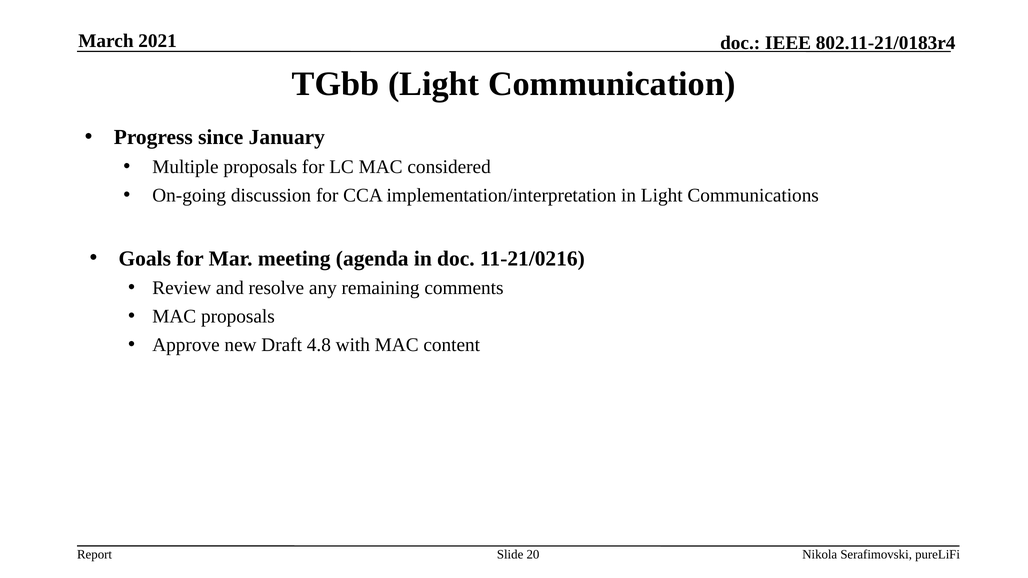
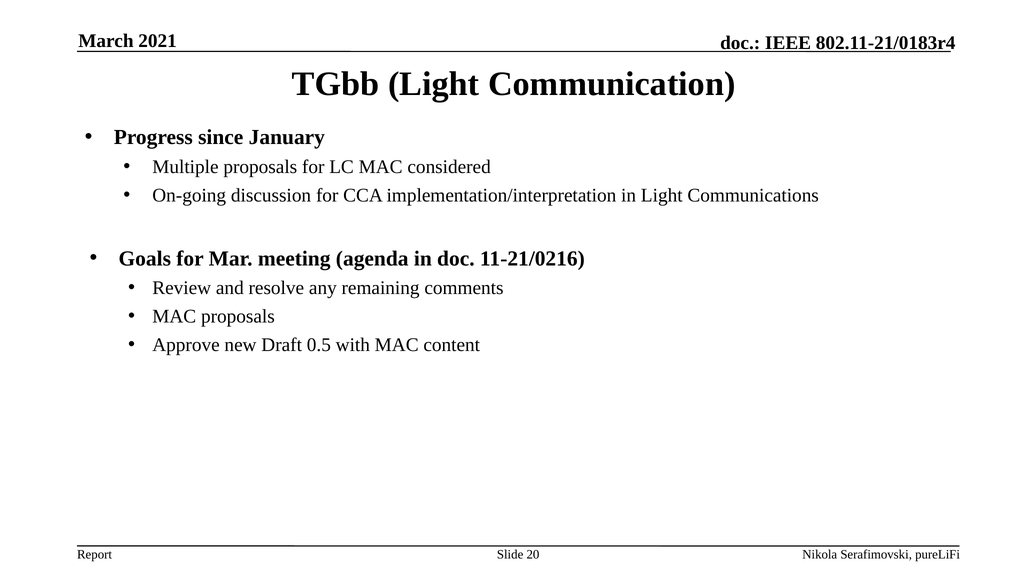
4.8: 4.8 -> 0.5
